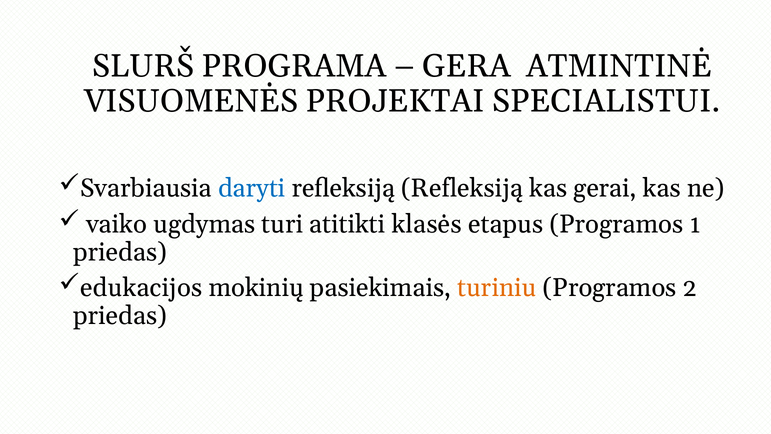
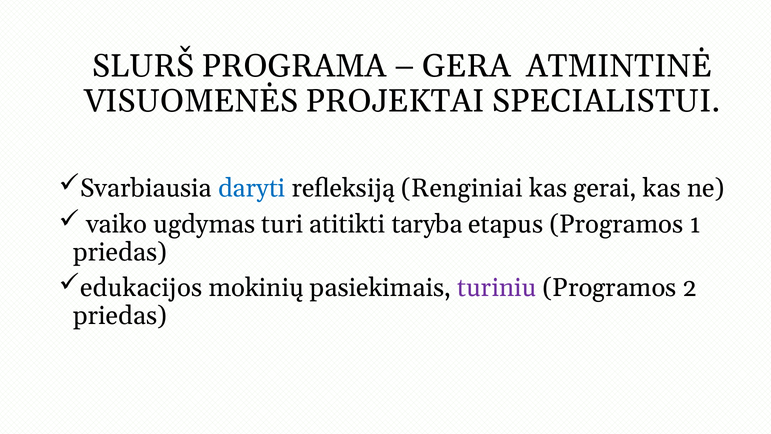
refleksiją Refleksiją: Refleksiją -> Renginiai
klasės: klasės -> taryba
turiniu colour: orange -> purple
